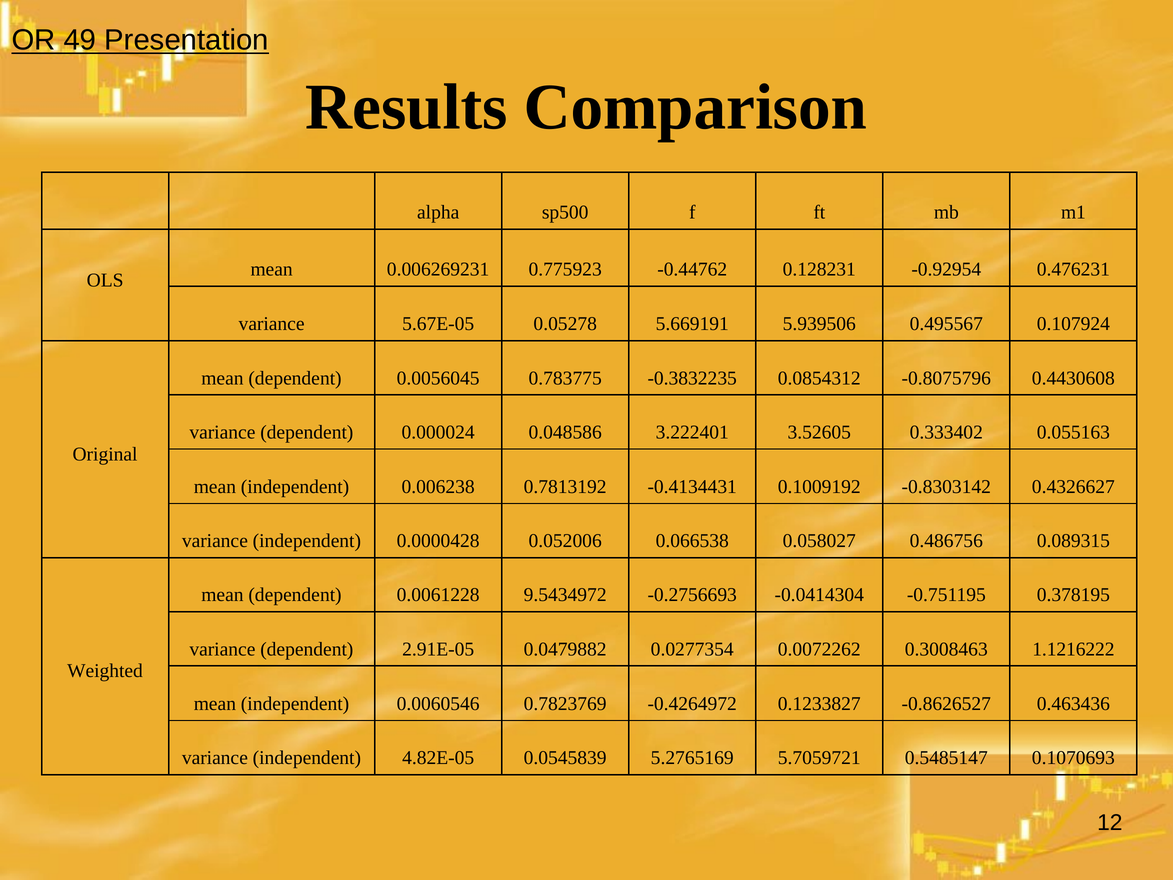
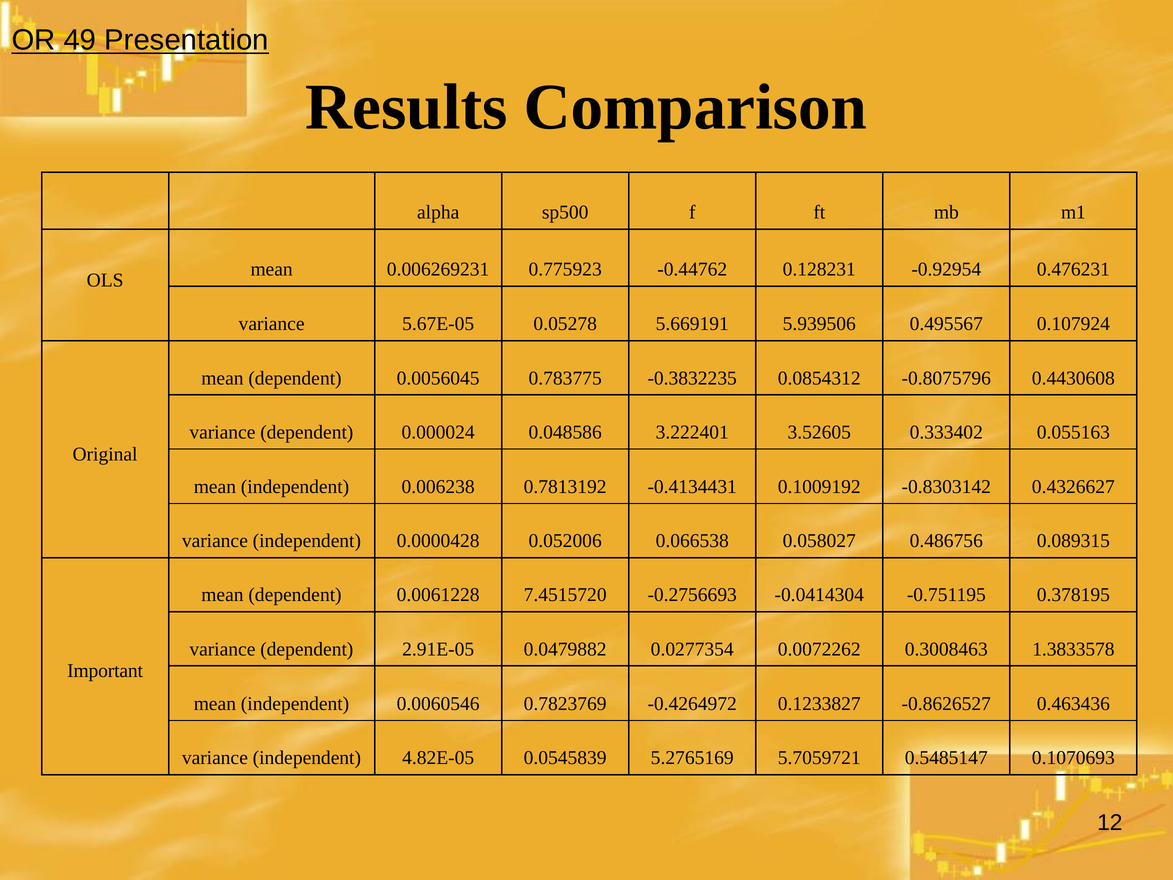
9.5434972: 9.5434972 -> 7.4515720
1.1216222: 1.1216222 -> 1.3833578
Weighted: Weighted -> Important
